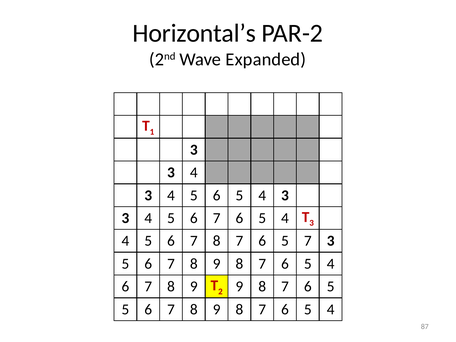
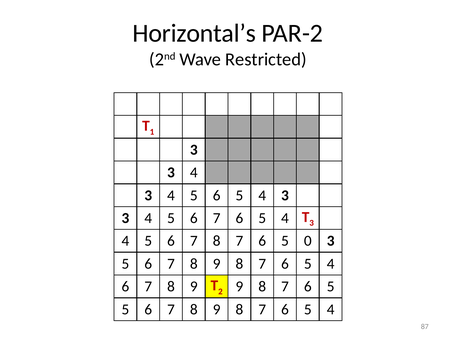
Expanded: Expanded -> Restricted
5 7: 7 -> 0
